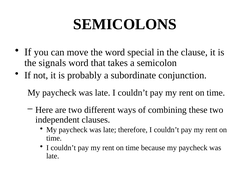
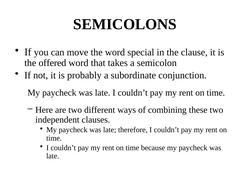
signals: signals -> offered
